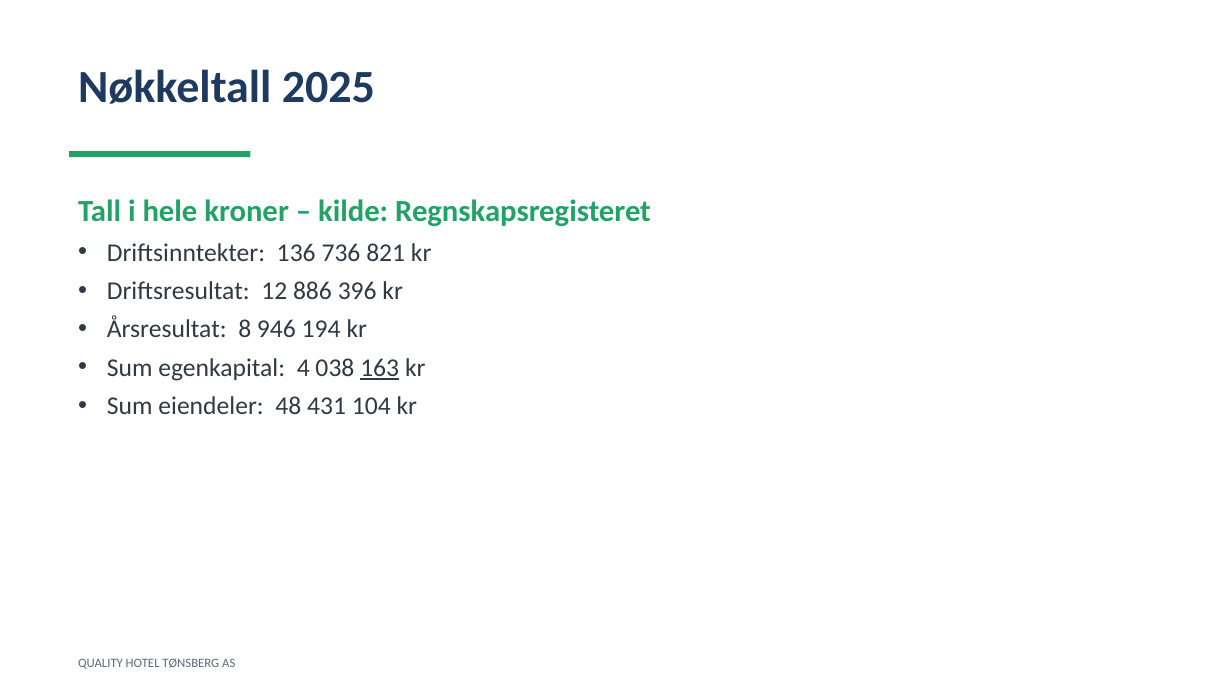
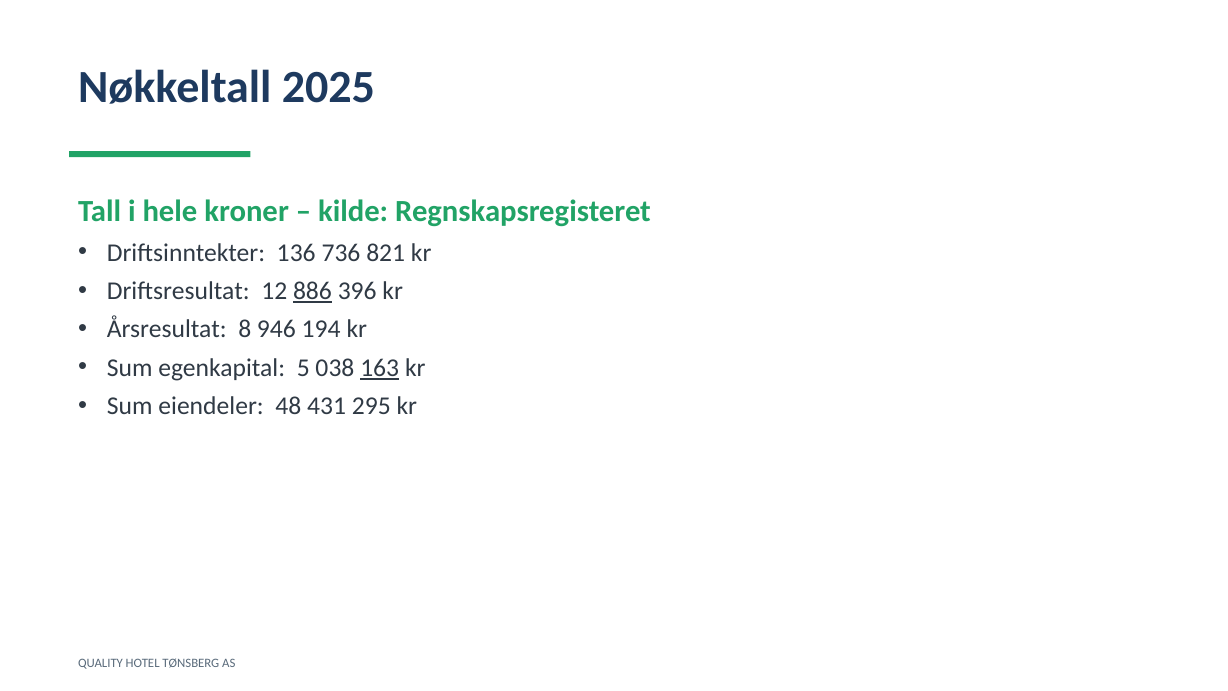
886 underline: none -> present
4: 4 -> 5
104: 104 -> 295
